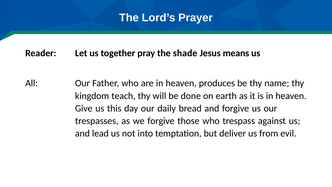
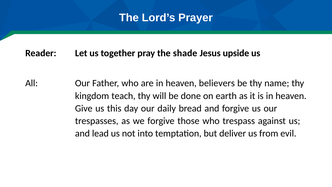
means: means -> upside
produces: produces -> believers
